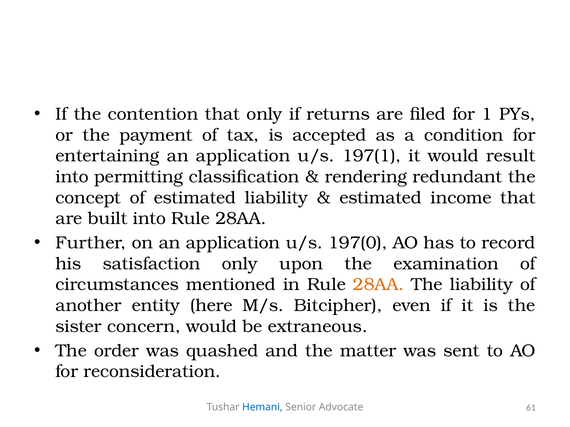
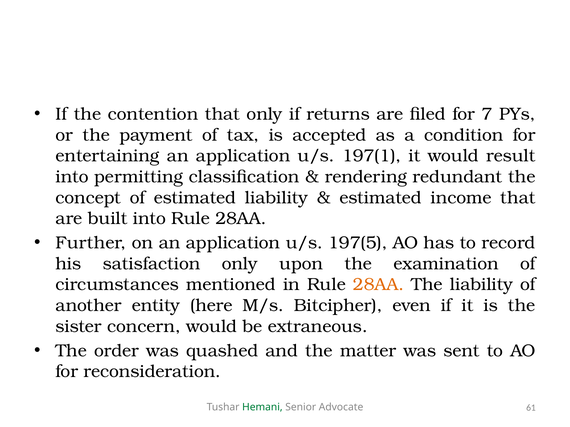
1: 1 -> 7
197(0: 197(0 -> 197(5
Hemani colour: blue -> green
